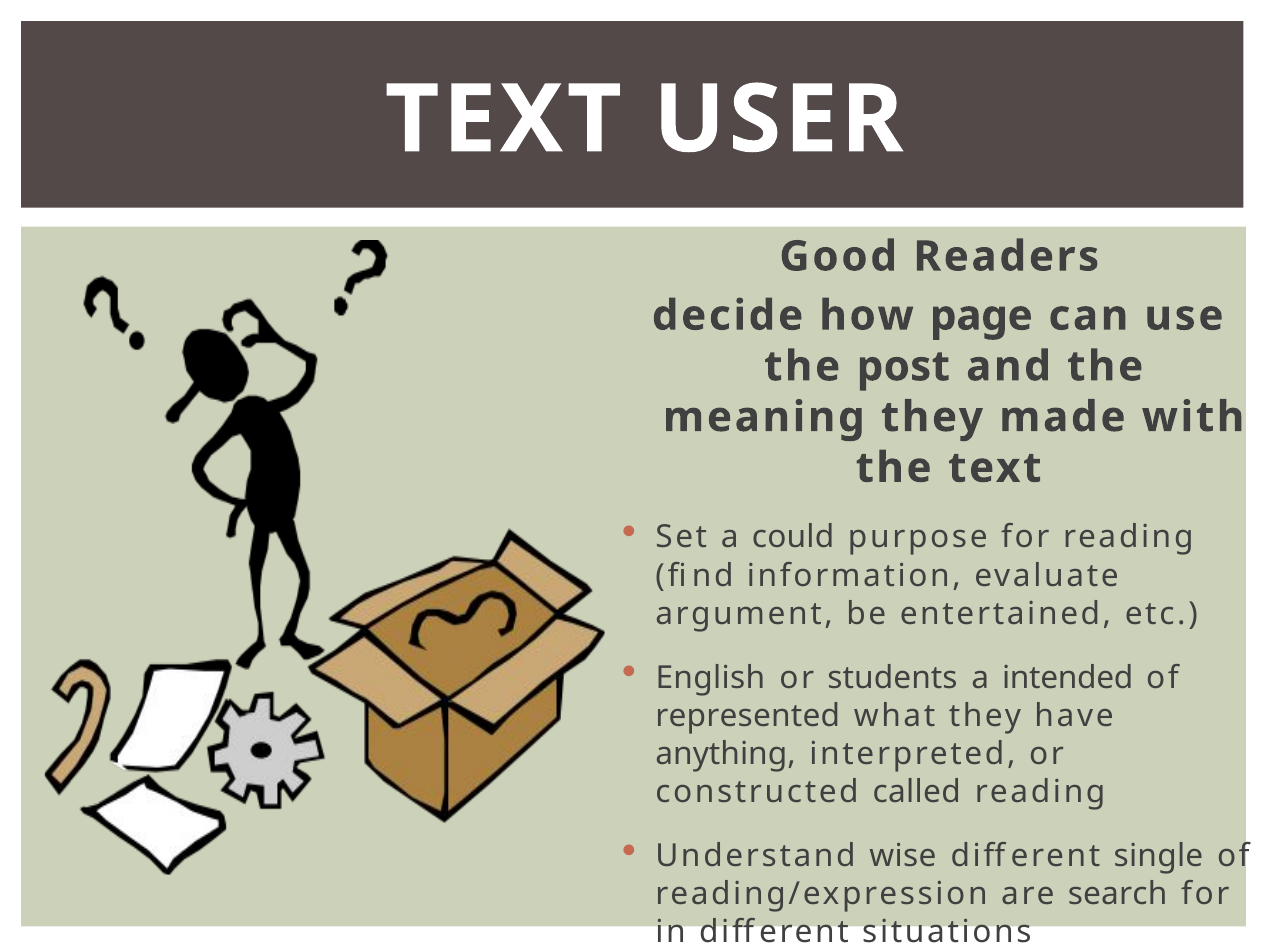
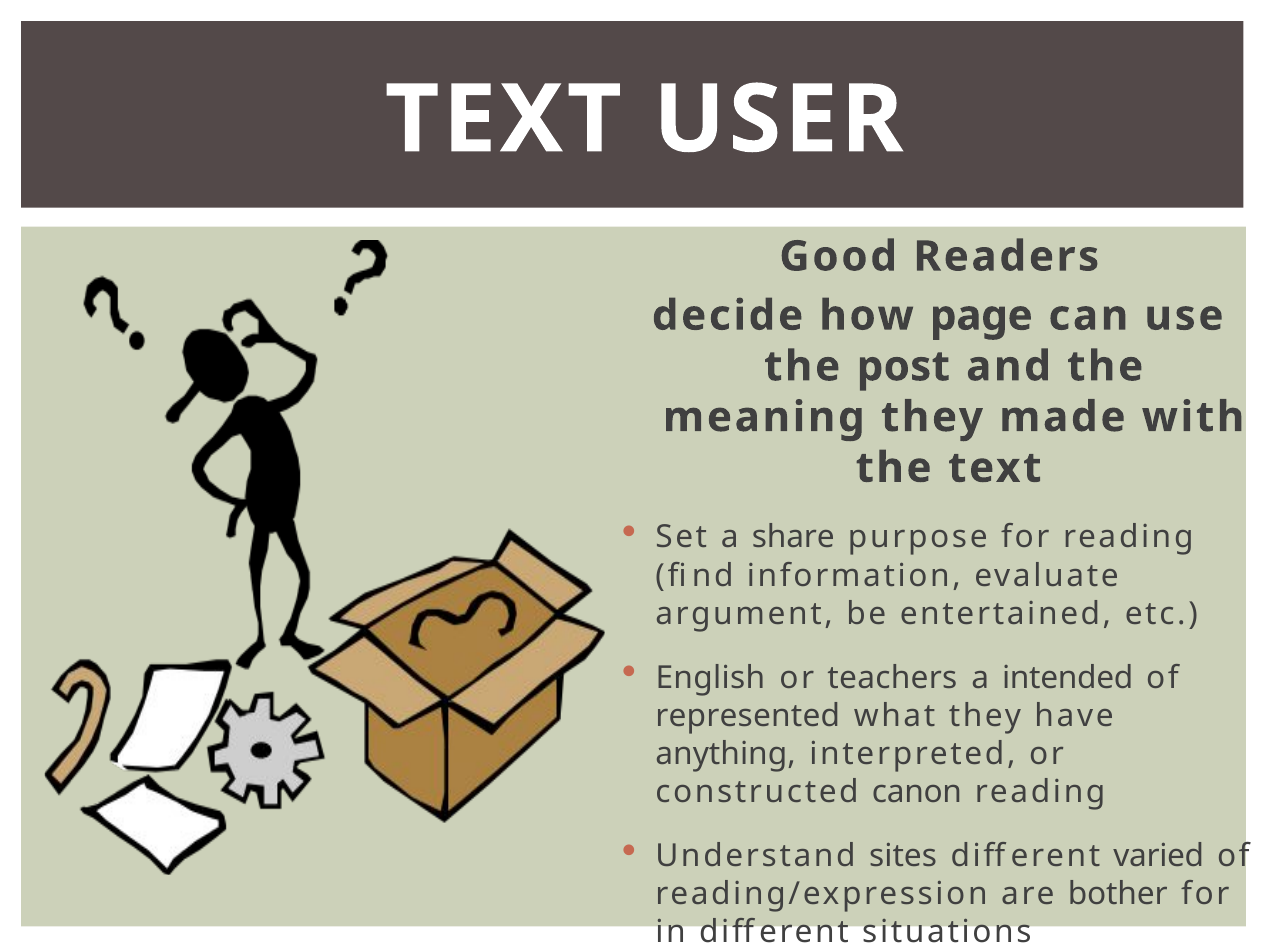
could: could -> share
students: students -> teachers
called: called -> canon
wise: wise -> sites
single: single -> varied
search: search -> bother
